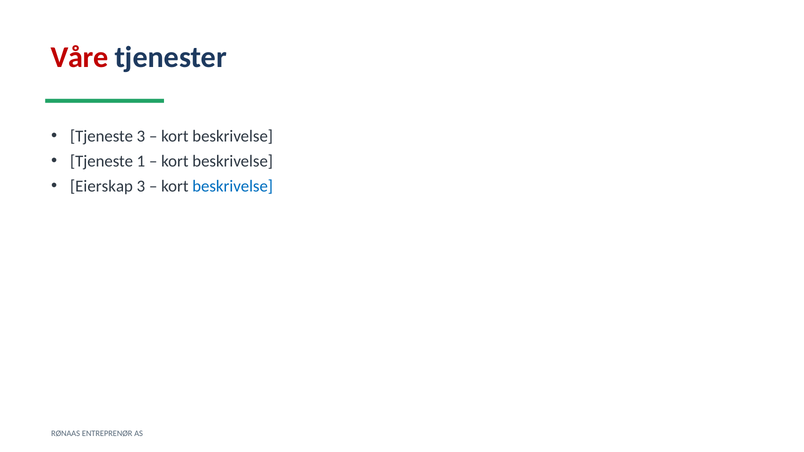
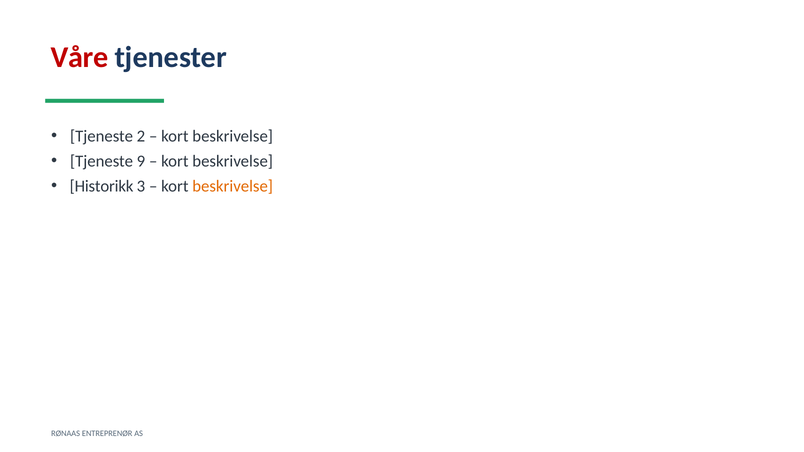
Tjeneste 3: 3 -> 2
1: 1 -> 9
Eierskap: Eierskap -> Historikk
beskrivelse at (233, 186) colour: blue -> orange
